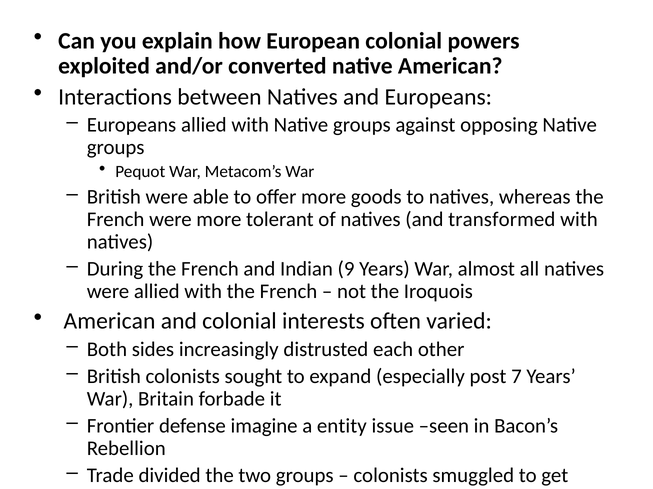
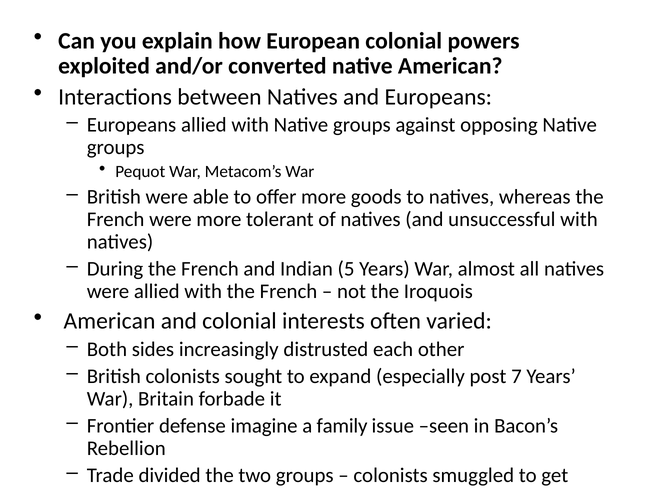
transformed: transformed -> unsuccessful
9: 9 -> 5
entity: entity -> family
